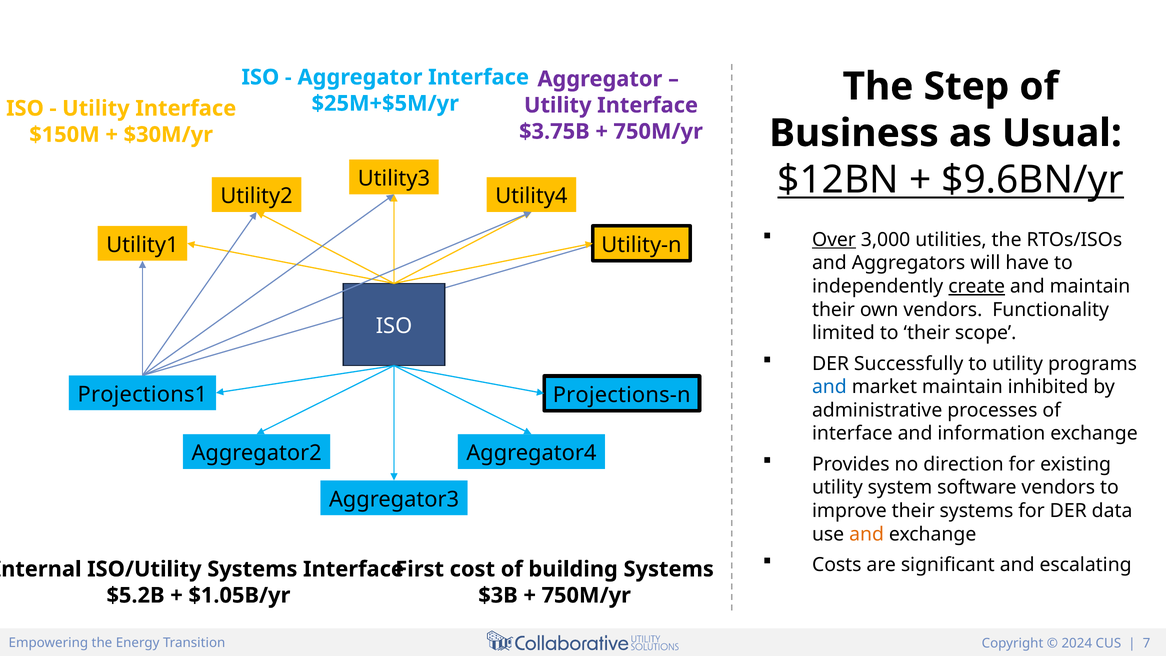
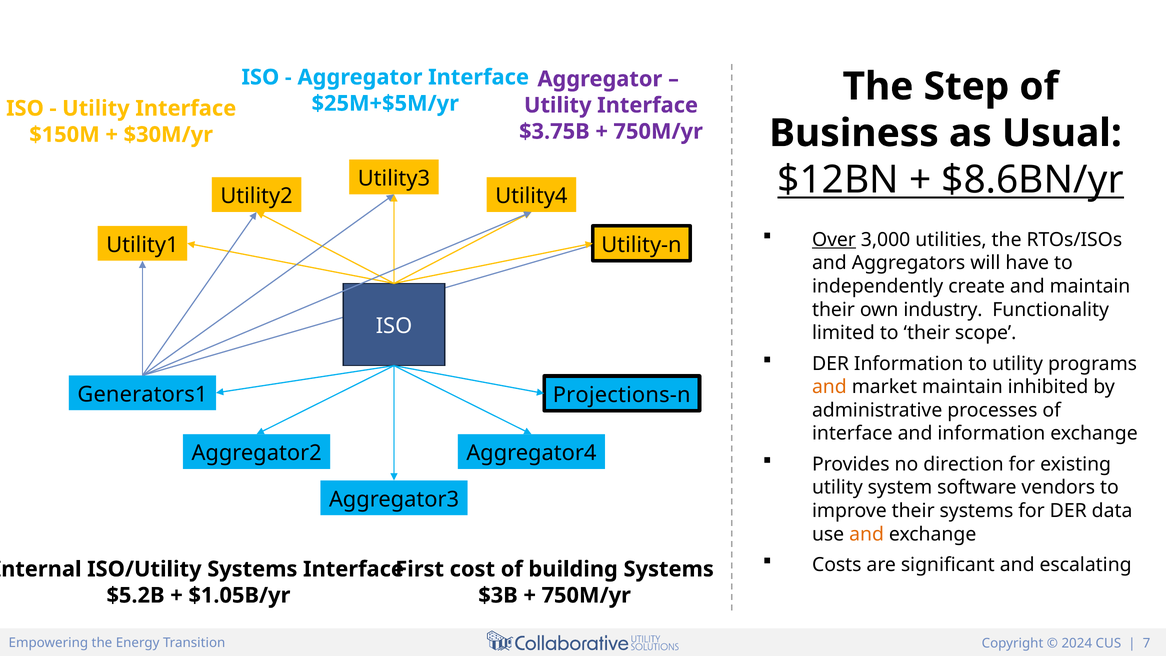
$9.6BN/yr: $9.6BN/yr -> $8.6BN/yr
create underline: present -> none
own vendors: vendors -> industry
DER Successfully: Successfully -> Information
and at (829, 387) colour: blue -> orange
Projections1: Projections1 -> Generators1
